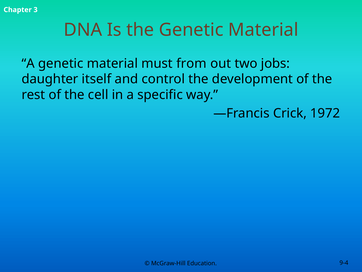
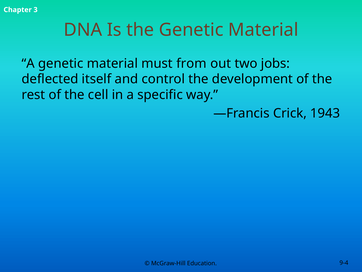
daughter: daughter -> deflected
1972: 1972 -> 1943
